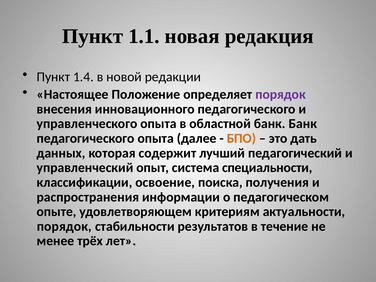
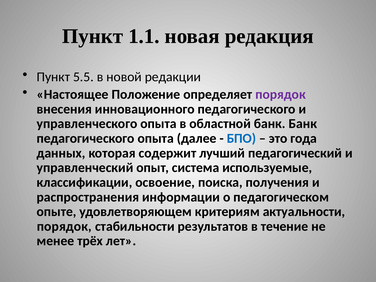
1.4: 1.4 -> 5.5
БПО colour: orange -> blue
дать: дать -> года
специальности: специальности -> используемые
